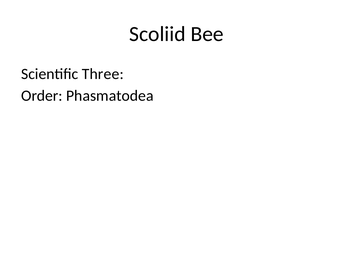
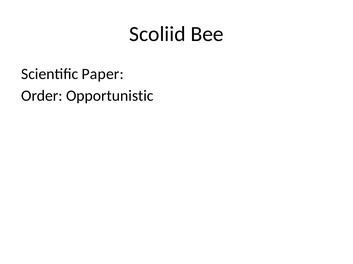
Three: Three -> Paper
Phasmatodea: Phasmatodea -> Opportunistic
